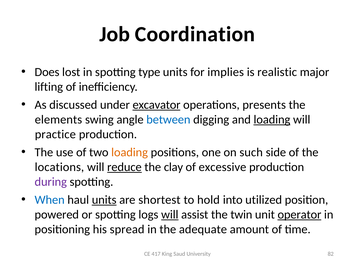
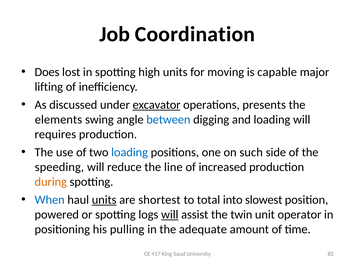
type: type -> high
implies: implies -> moving
realistic: realistic -> capable
loading at (272, 120) underline: present -> none
practice: practice -> requires
loading at (130, 152) colour: orange -> blue
locations: locations -> speeding
reduce underline: present -> none
clay: clay -> line
excessive: excessive -> increased
during colour: purple -> orange
hold: hold -> total
utilized: utilized -> slowest
operator underline: present -> none
spread: spread -> pulling
